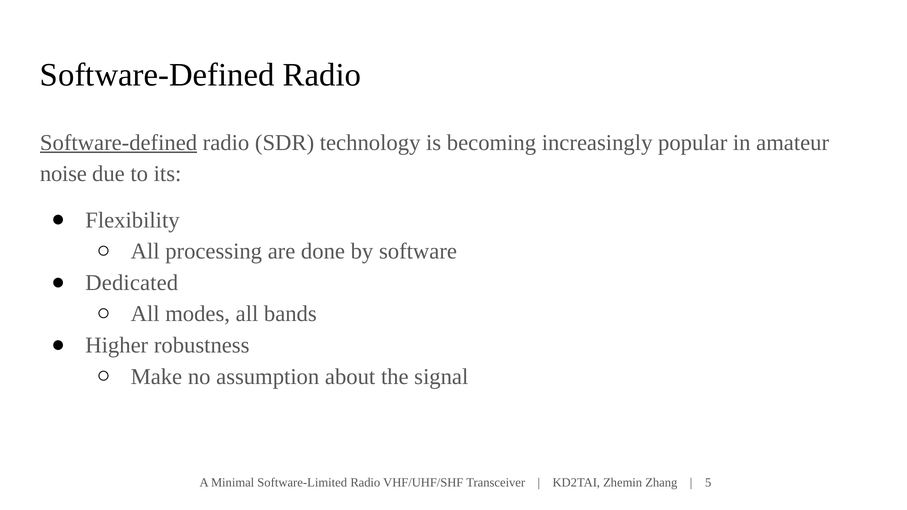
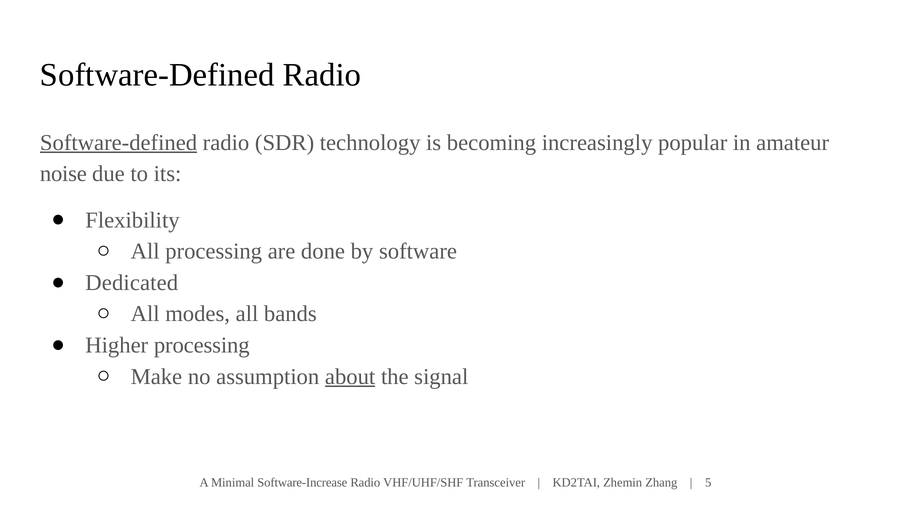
Higher robustness: robustness -> processing
about underline: none -> present
Software-Limited: Software-Limited -> Software-Increase
